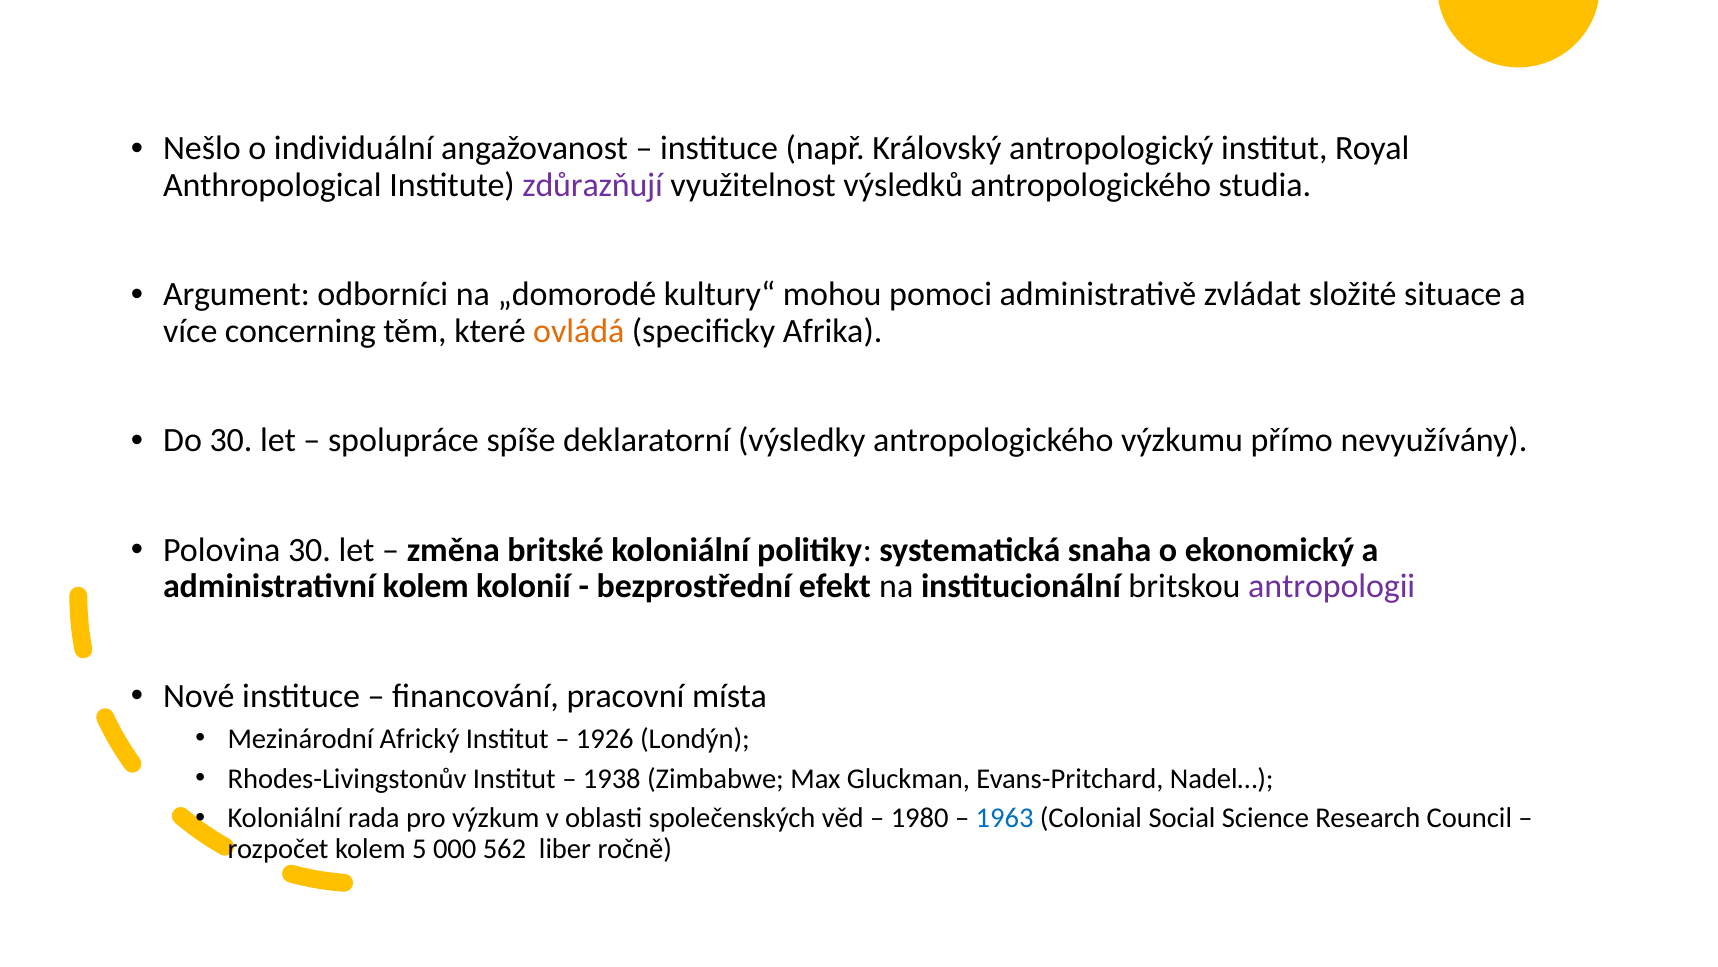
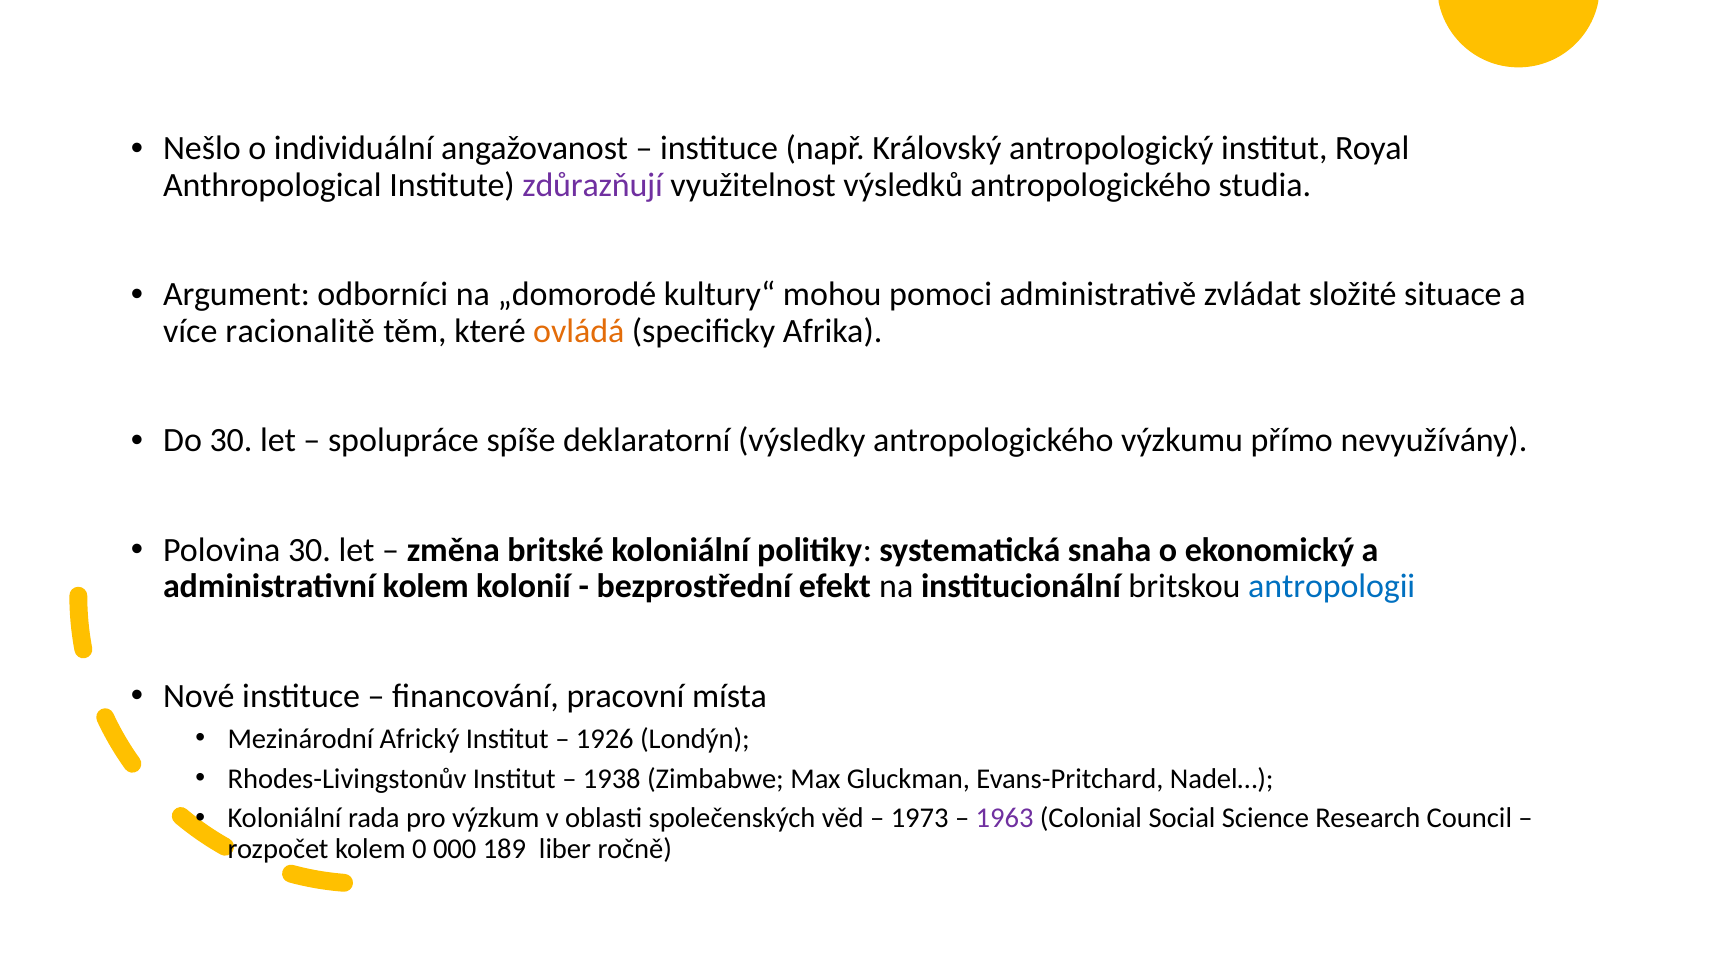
concerning: concerning -> racionalitě
antropologii colour: purple -> blue
1980: 1980 -> 1973
1963 colour: blue -> purple
5: 5 -> 0
562: 562 -> 189
